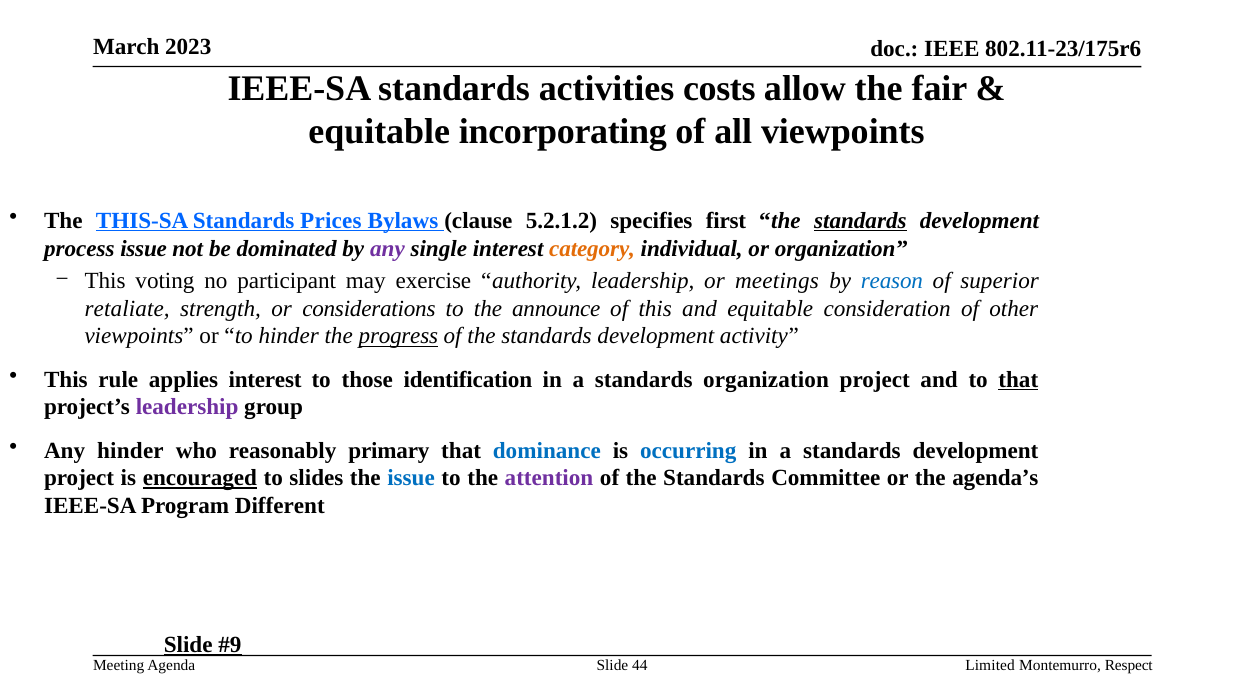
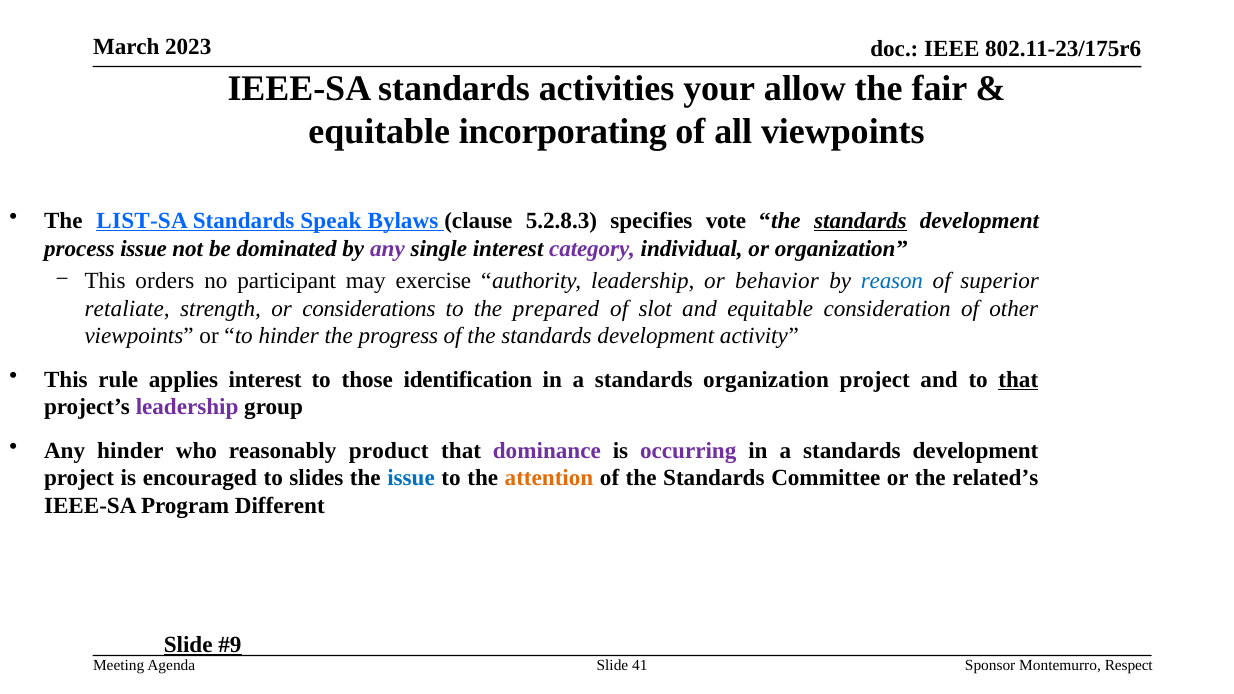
costs: costs -> your
THIS-SA: THIS-SA -> LIST-SA
Prices: Prices -> Speak
5.2.1.2: 5.2.1.2 -> 5.2.8.3
first: first -> vote
category colour: orange -> purple
voting: voting -> orders
meetings: meetings -> behavior
announce: announce -> prepared
of this: this -> slot
progress underline: present -> none
primary: primary -> product
dominance colour: blue -> purple
occurring colour: blue -> purple
encouraged underline: present -> none
attention colour: purple -> orange
agenda’s: agenda’s -> related’s
44: 44 -> 41
Limited: Limited -> Sponsor
